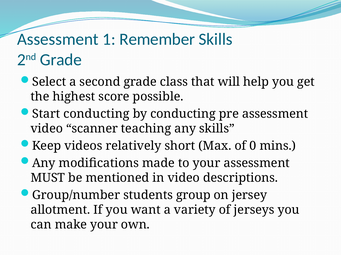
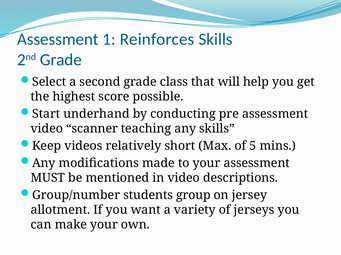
Remember: Remember -> Reinforces
Start conducting: conducting -> underhand
0: 0 -> 5
